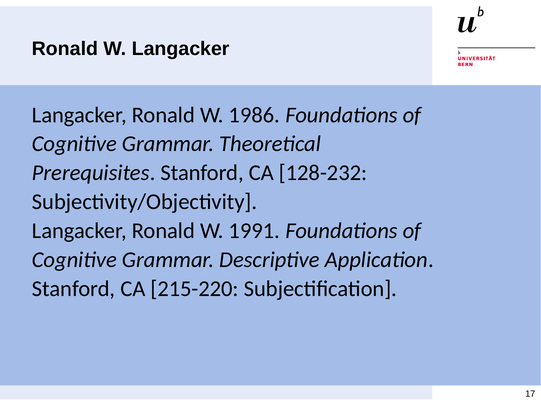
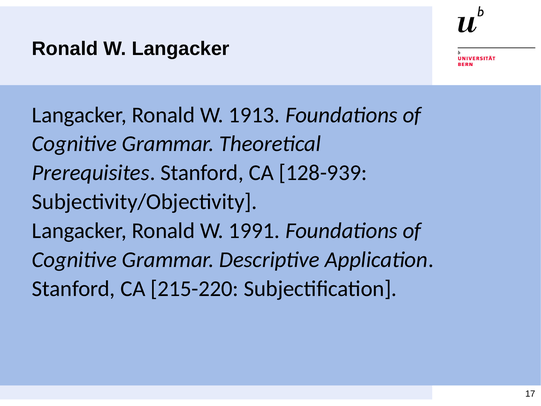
1986: 1986 -> 1913
128-232: 128-232 -> 128-939
